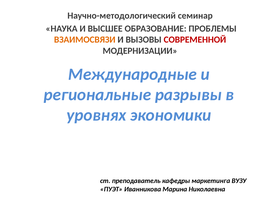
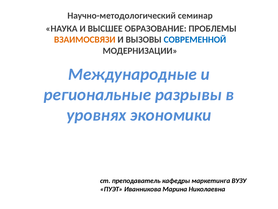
СОВРЕМЕННОЙ colour: red -> blue
